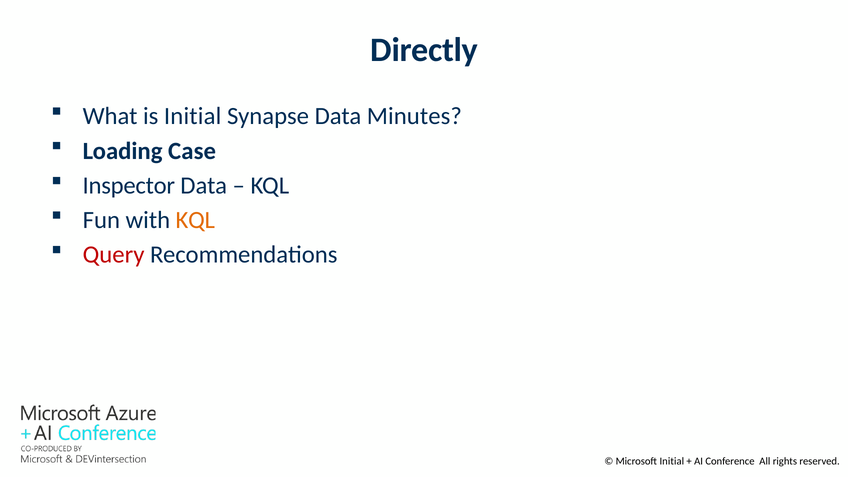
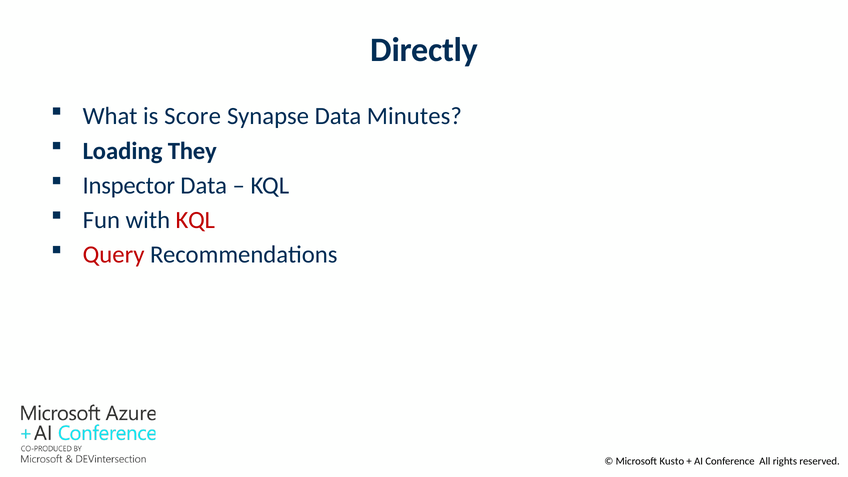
is Initial: Initial -> Score
Case: Case -> They
KQL at (195, 220) colour: orange -> red
Initial at (672, 461): Initial -> Kusto
